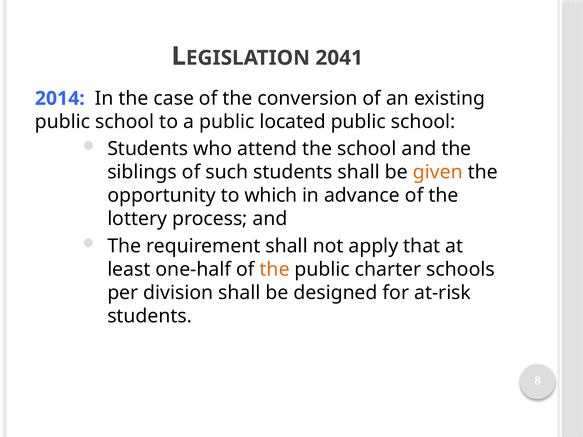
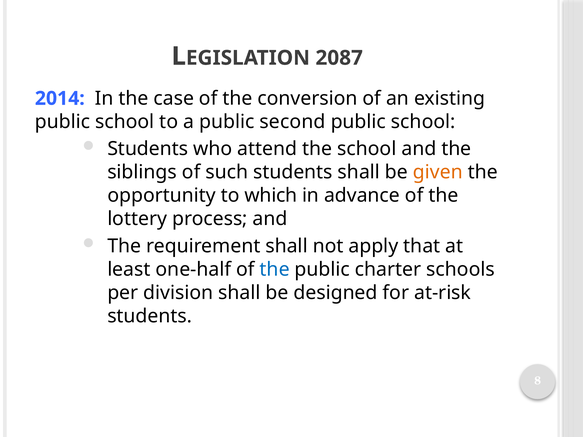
2041: 2041 -> 2087
located: located -> second
the at (275, 269) colour: orange -> blue
